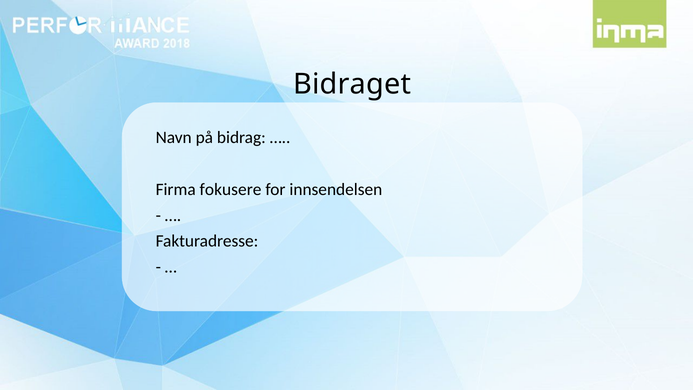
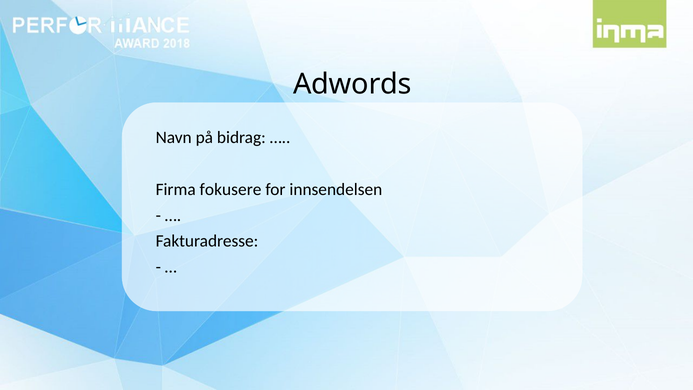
Bidraget: Bidraget -> Adwords
